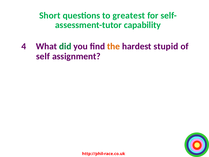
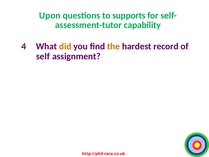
Short: Short -> Upon
greatest: greatest -> supports
did colour: green -> orange
stupid: stupid -> record
